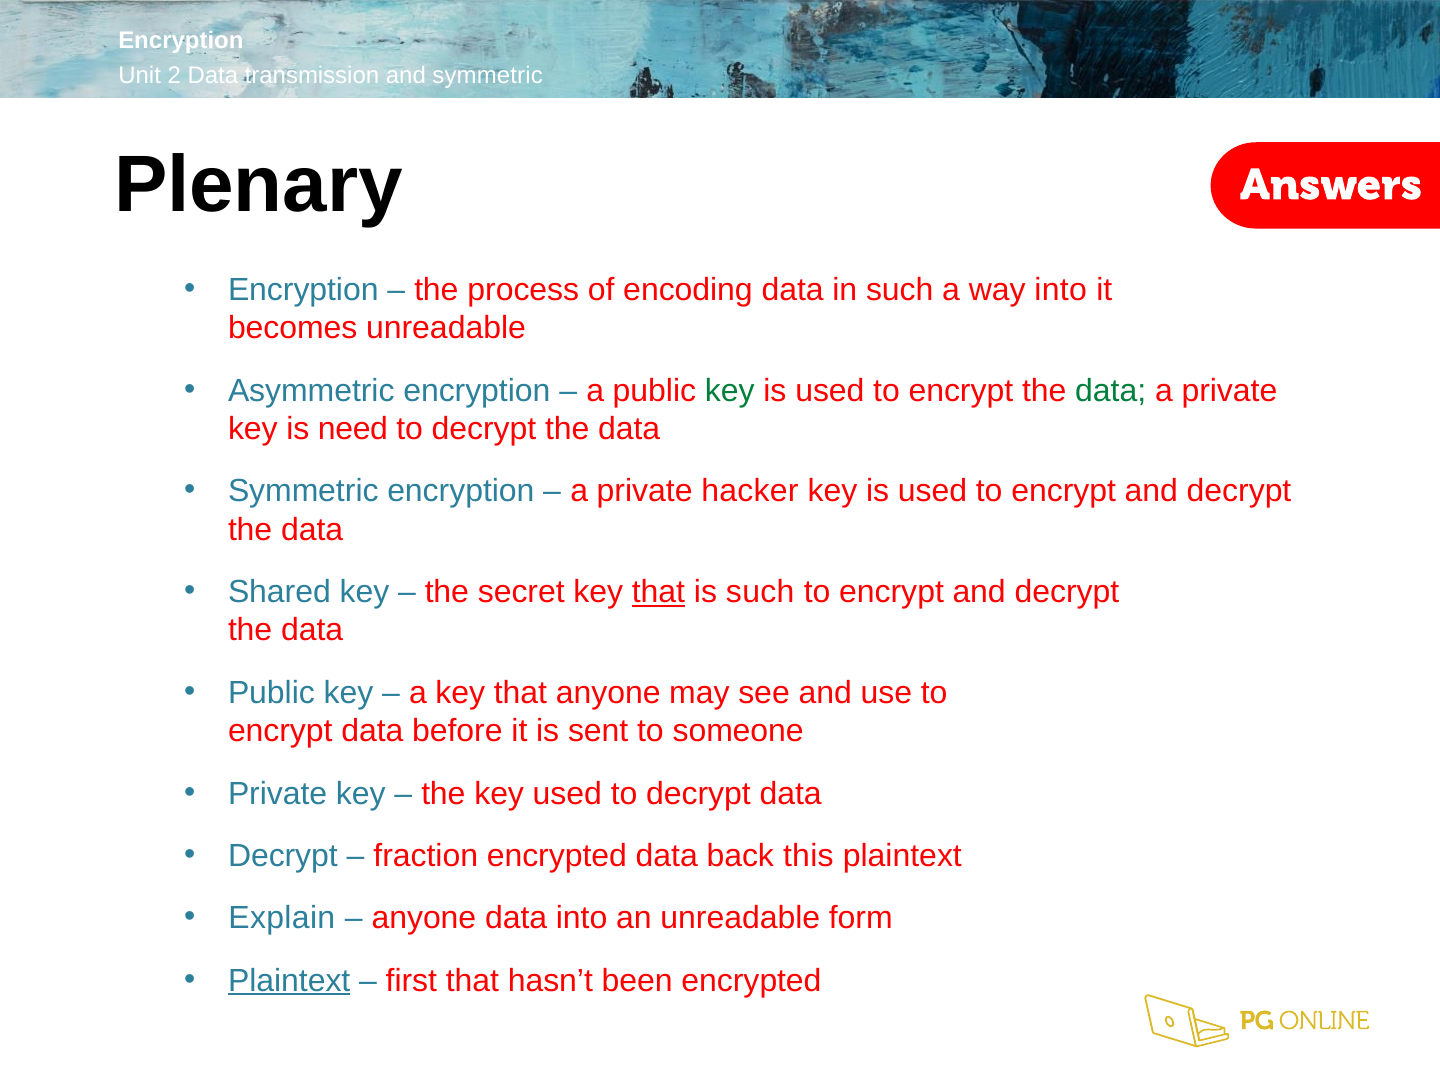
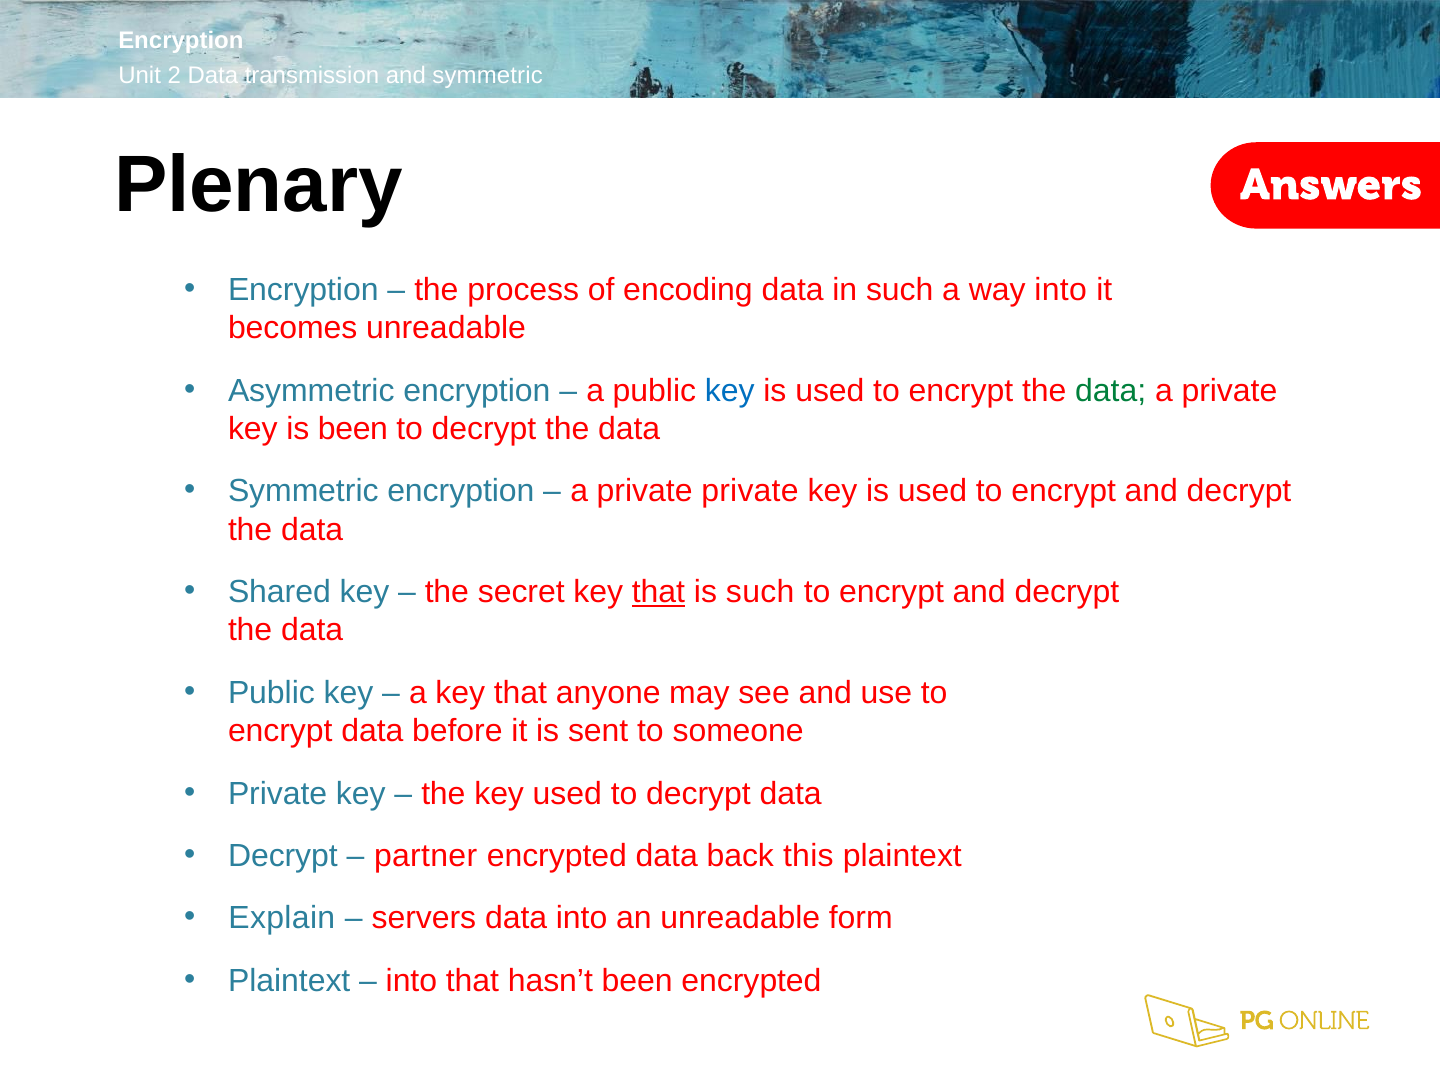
key at (730, 391) colour: green -> blue
is need: need -> been
private hacker: hacker -> private
fraction: fraction -> partner
anyone at (424, 918): anyone -> servers
Plaintext at (289, 981) underline: present -> none
first at (411, 981): first -> into
